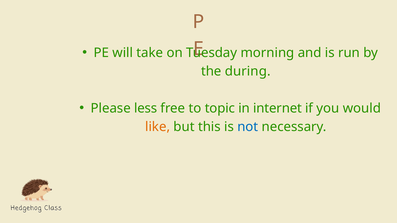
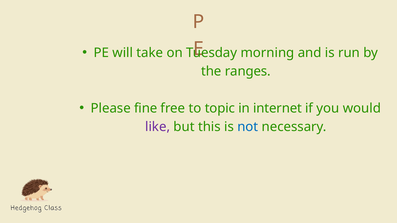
during: during -> ranges
less: less -> fine
like colour: orange -> purple
